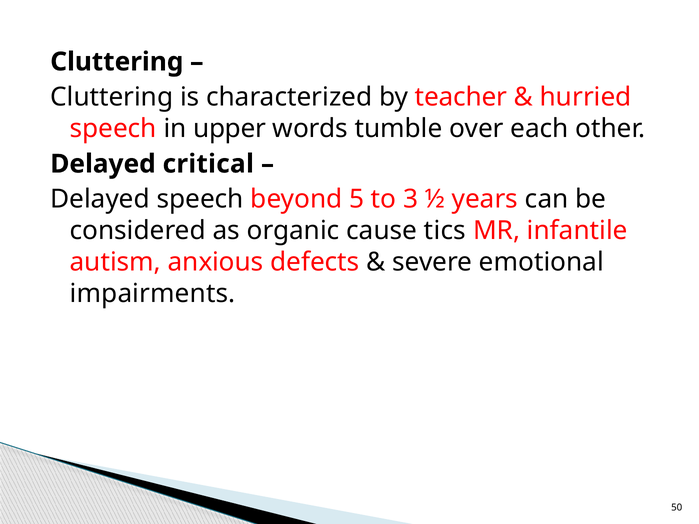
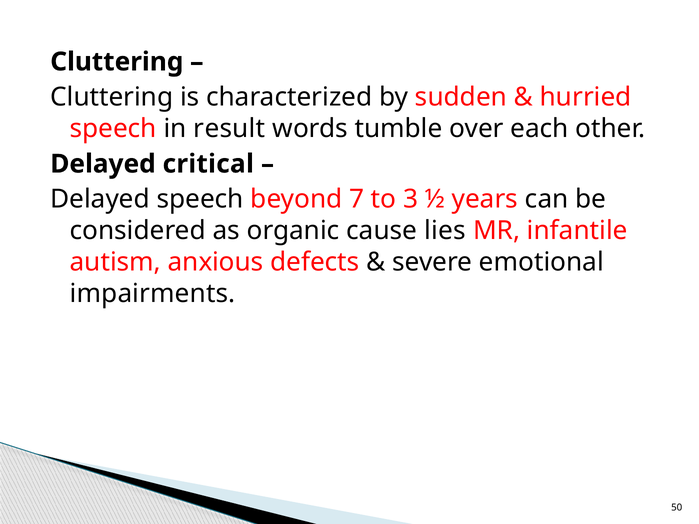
teacher: teacher -> sudden
upper: upper -> result
5: 5 -> 7
tics: tics -> lies
